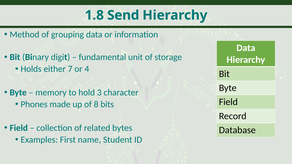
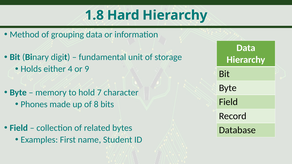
Send: Send -> Hard
7: 7 -> 4
4: 4 -> 9
3: 3 -> 7
